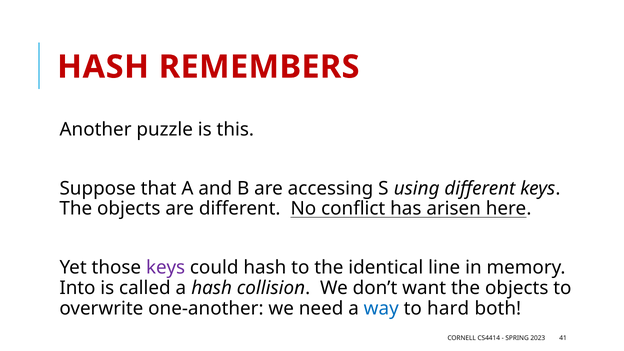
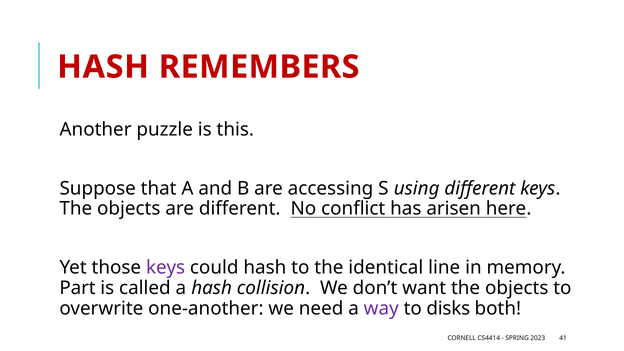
Into: Into -> Part
way colour: blue -> purple
hard: hard -> disks
